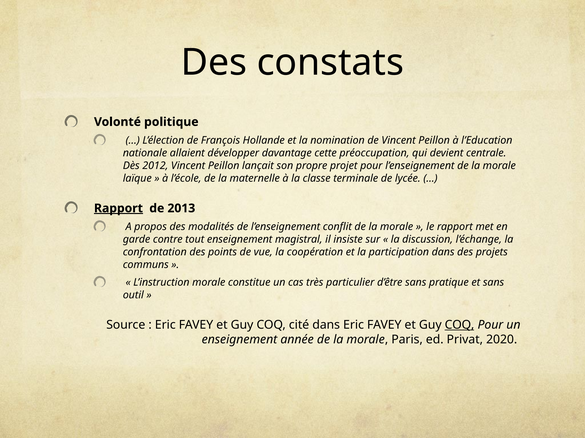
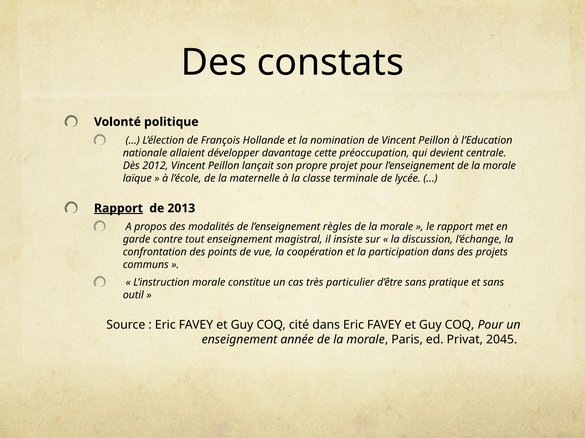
conflit: conflit -> règles
COQ at (460, 325) underline: present -> none
2020: 2020 -> 2045
